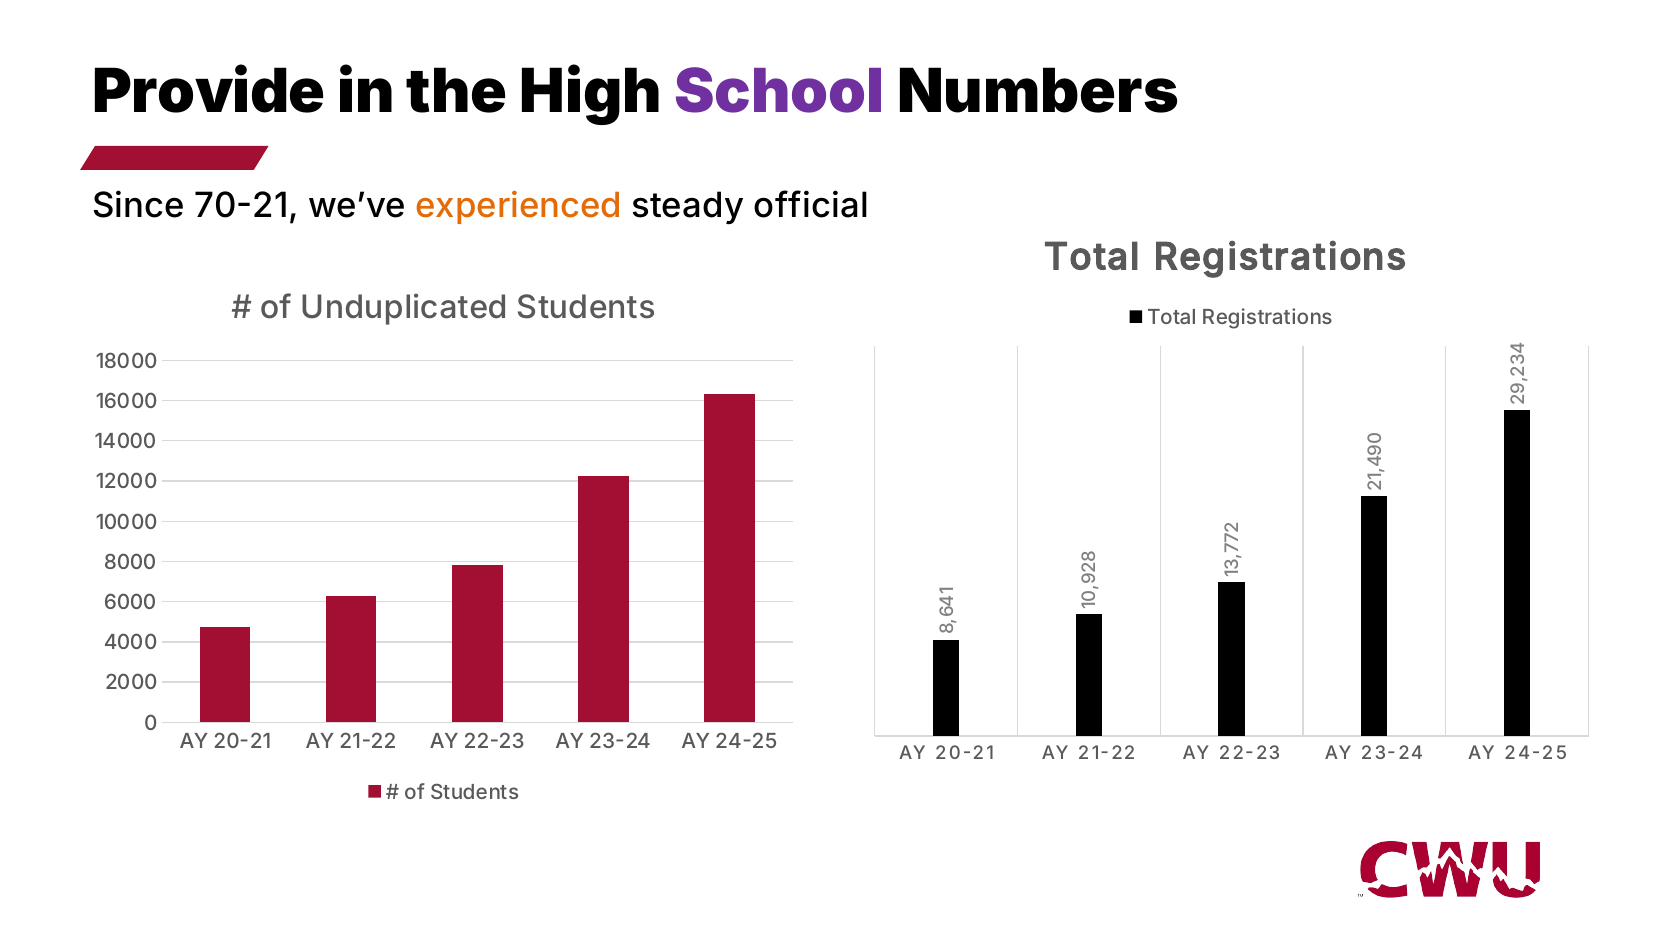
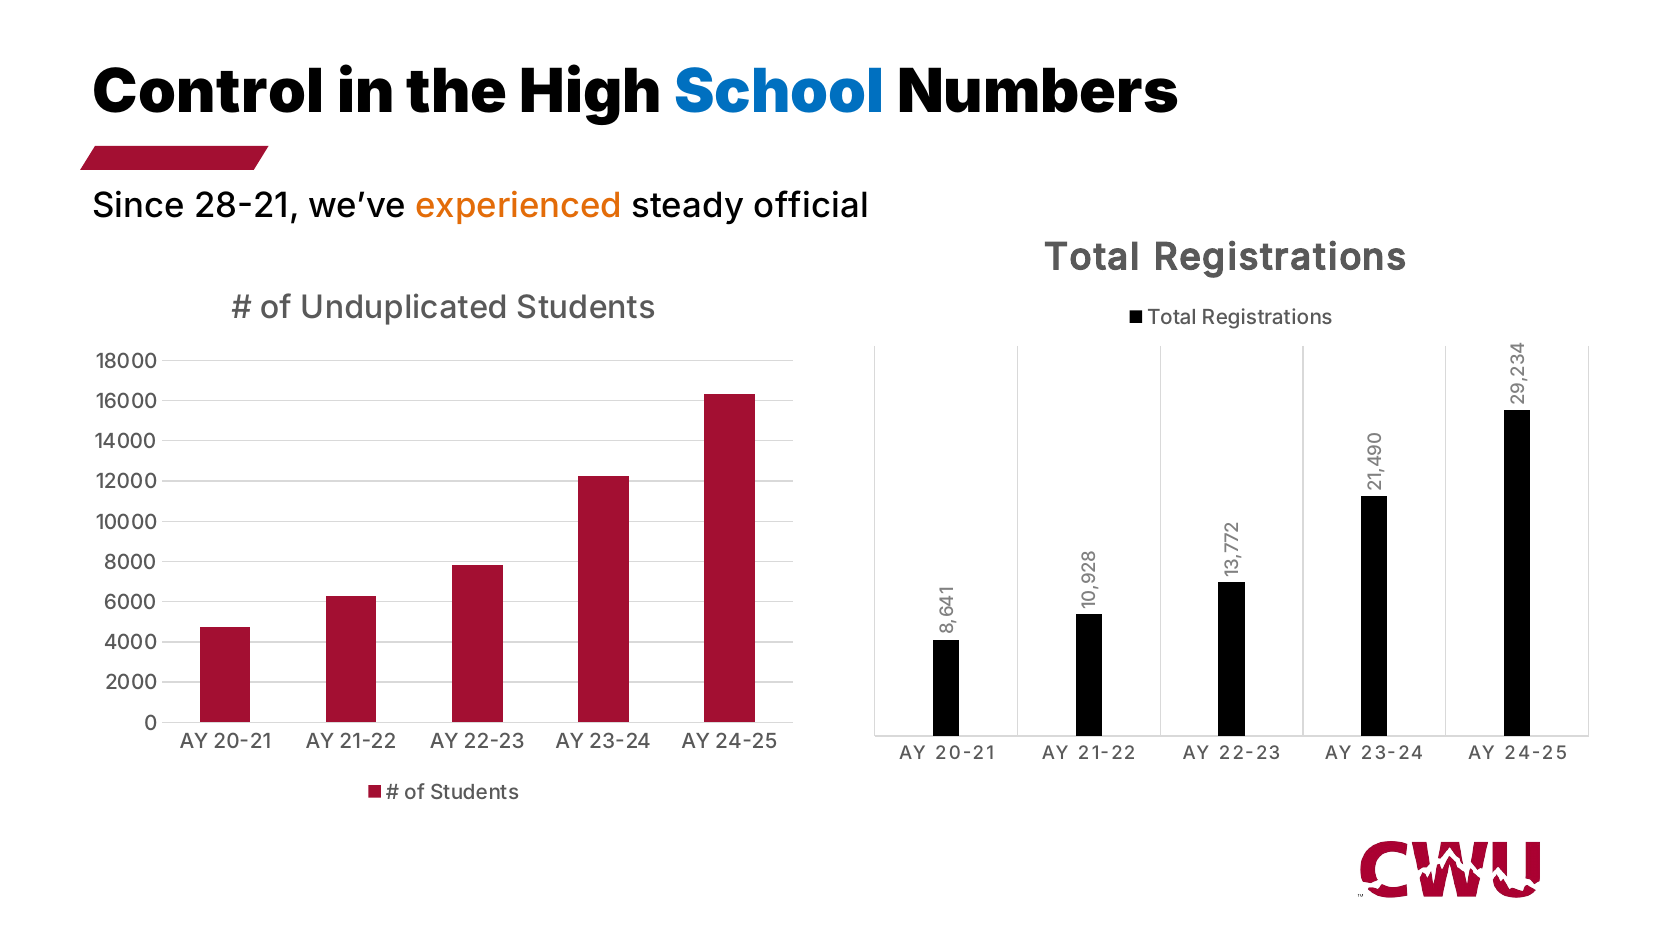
Provide: Provide -> Control
School colour: purple -> blue
70-21: 70-21 -> 28-21
